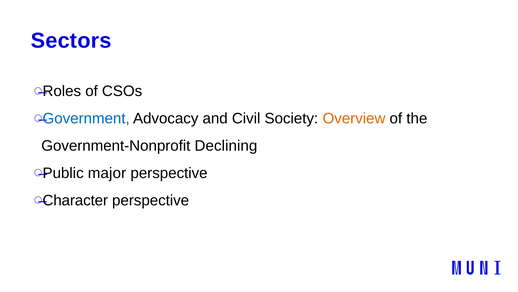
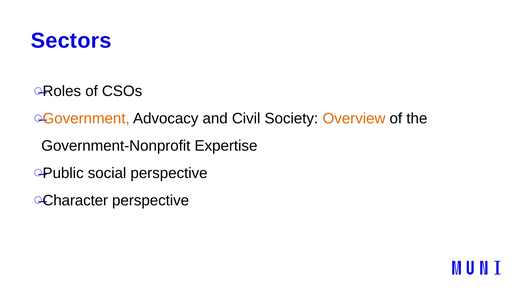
Government colour: blue -> orange
Declining: Declining -> Expertise
major: major -> social
